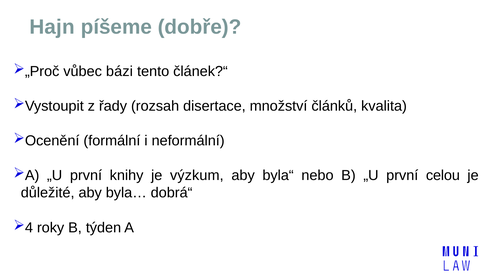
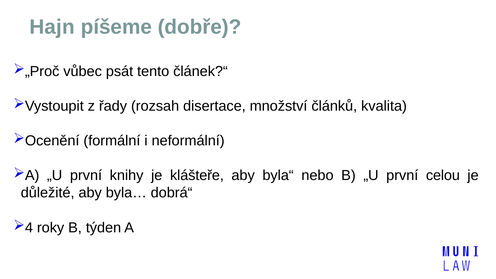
bázi: bázi -> psát
výzkum: výzkum -> klášteře
